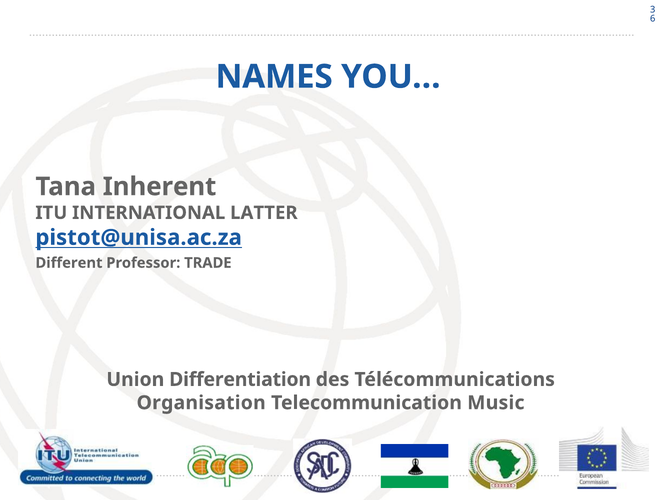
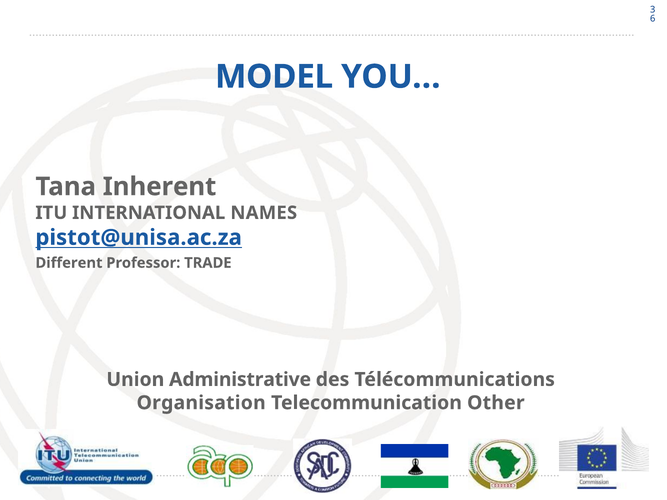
NAMES: NAMES -> MODEL
LATTER: LATTER -> NAMES
Differentiation: Differentiation -> Administrative
Music: Music -> Other
